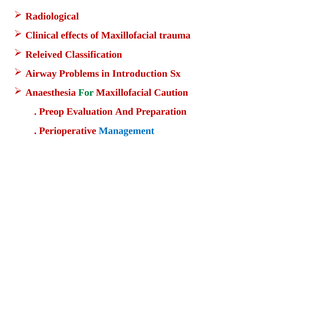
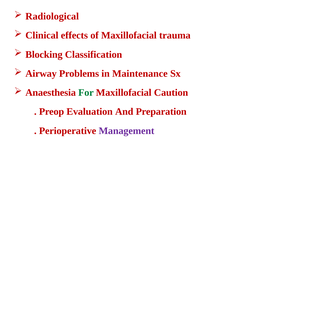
Releived: Releived -> Blocking
Introduction: Introduction -> Maintenance
Management colour: blue -> purple
